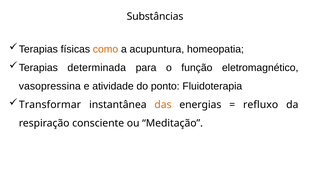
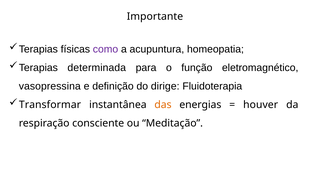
Substâncias: Substâncias -> Importante
como colour: orange -> purple
atividade: atividade -> definição
ponto: ponto -> dirige
refluxo: refluxo -> houver
